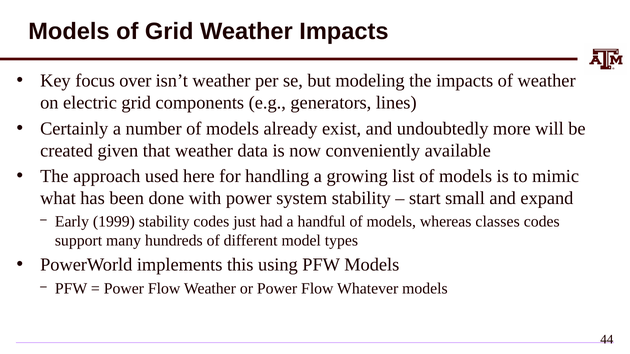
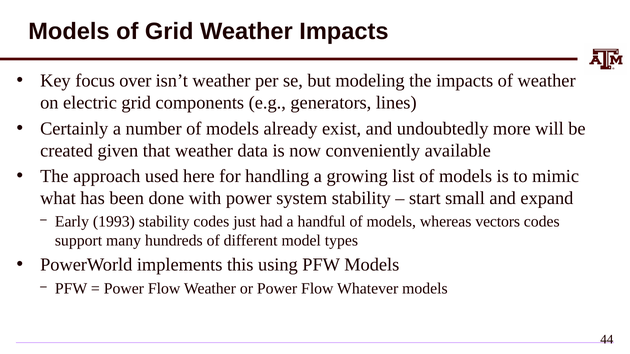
1999: 1999 -> 1993
classes: classes -> vectors
